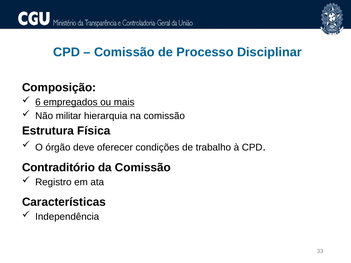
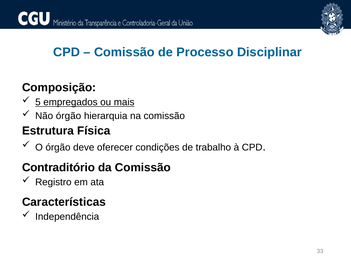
6: 6 -> 5
Não militar: militar -> órgão
